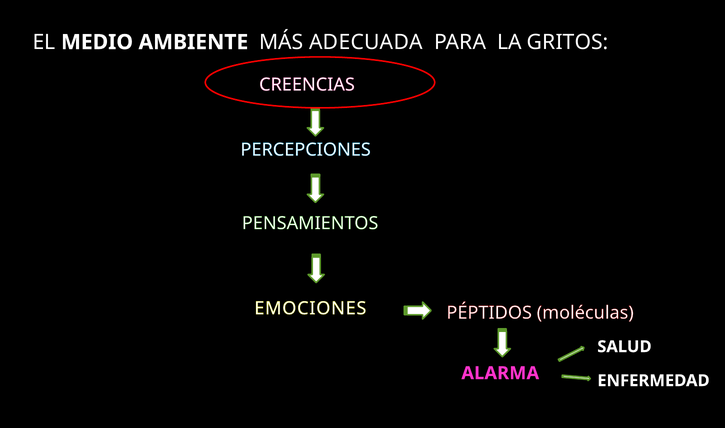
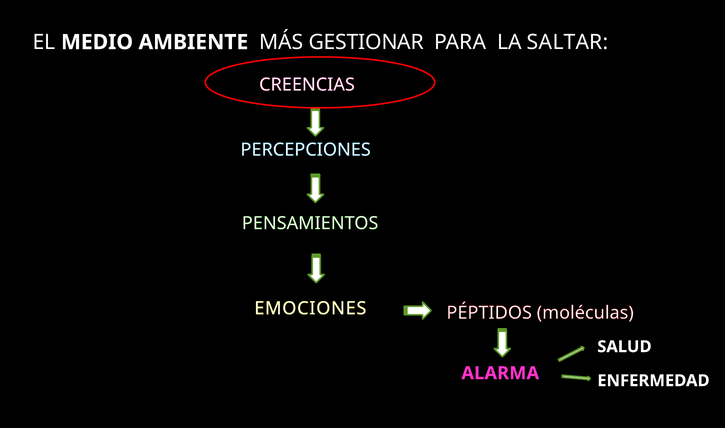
ADECUADA: ADECUADA -> GESTIONAR
GRITOS: GRITOS -> SALTAR
